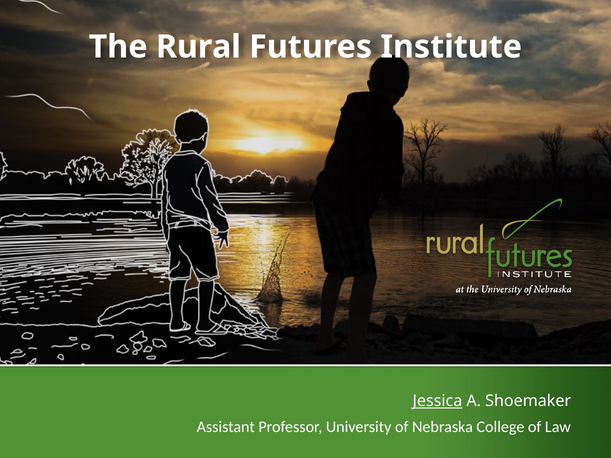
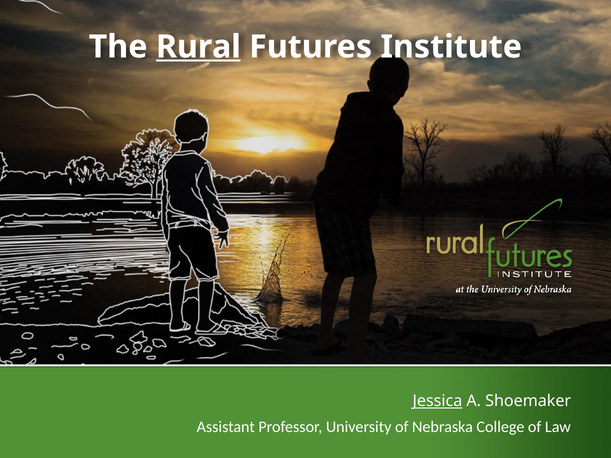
Rural underline: none -> present
